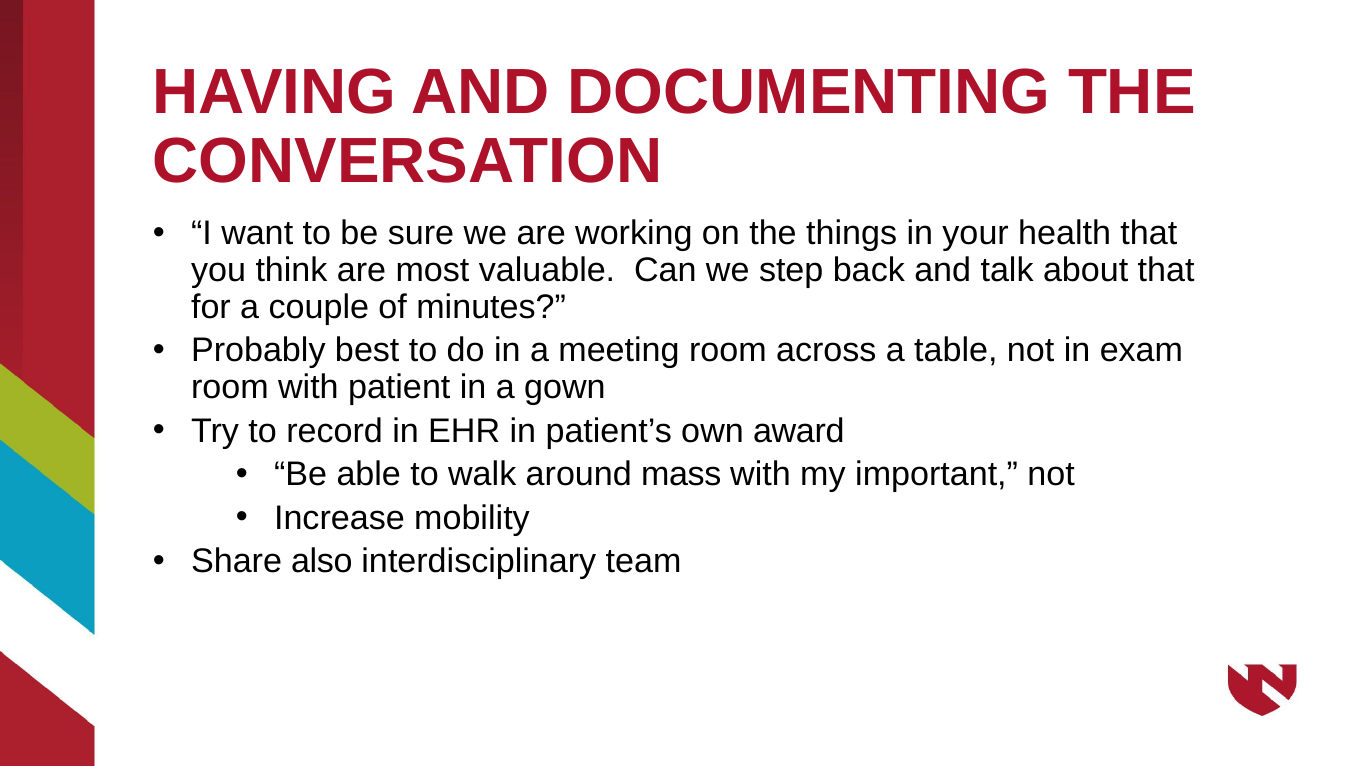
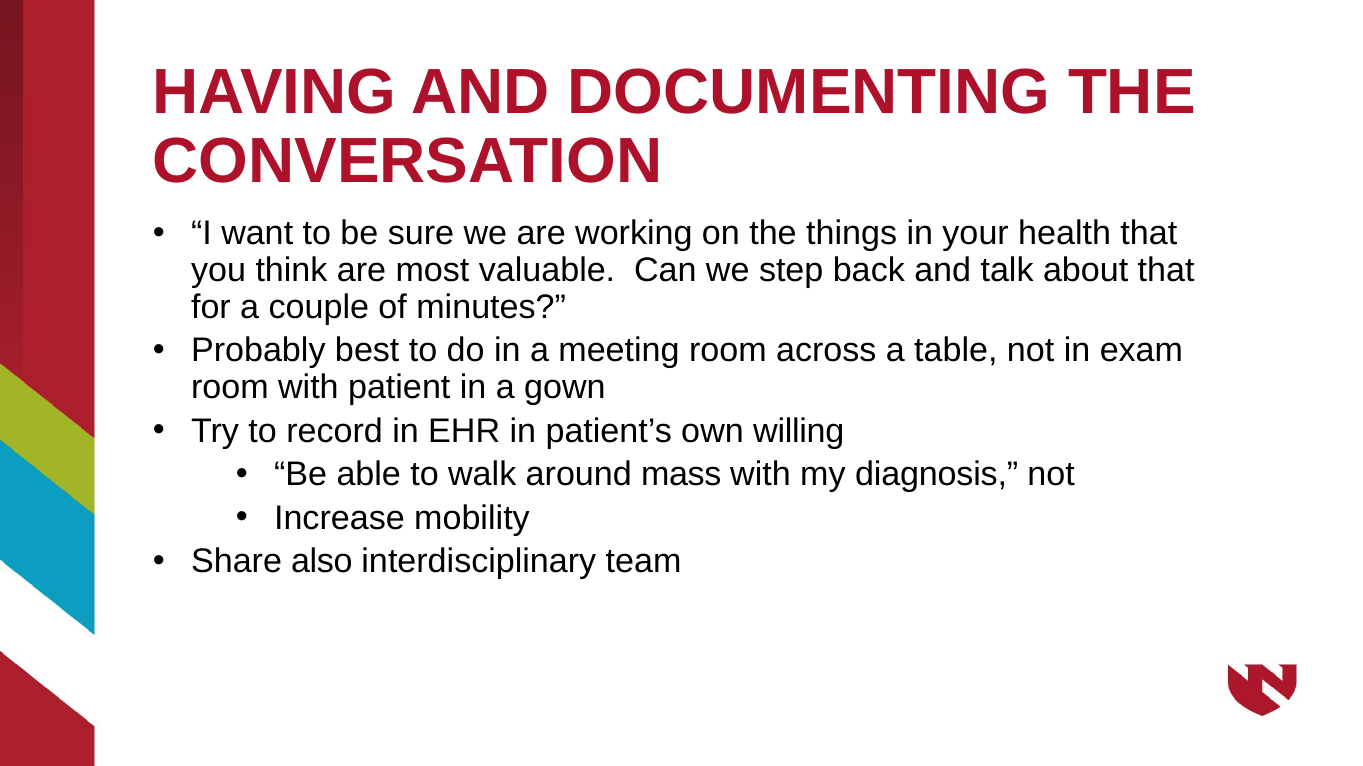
award: award -> willing
important: important -> diagnosis
